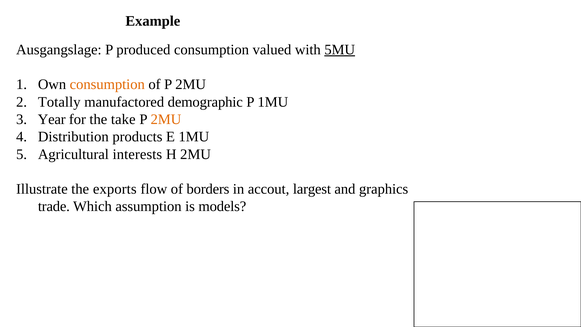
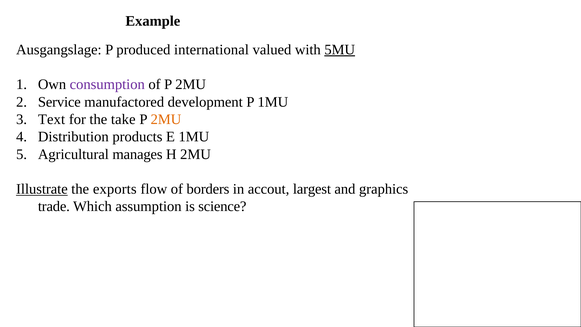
produced consumption: consumption -> international
consumption at (107, 84) colour: orange -> purple
Totally: Totally -> Service
demographic: demographic -> development
Year: Year -> Text
interests: interests -> manages
Illustrate underline: none -> present
models: models -> science
